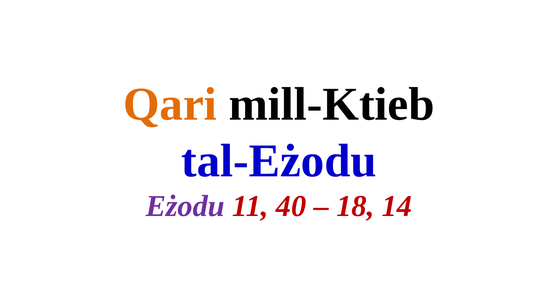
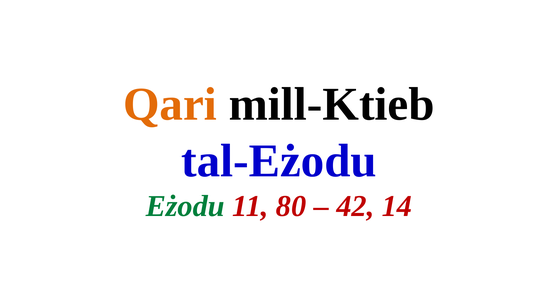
Eżodu colour: purple -> green
40: 40 -> 80
18: 18 -> 42
